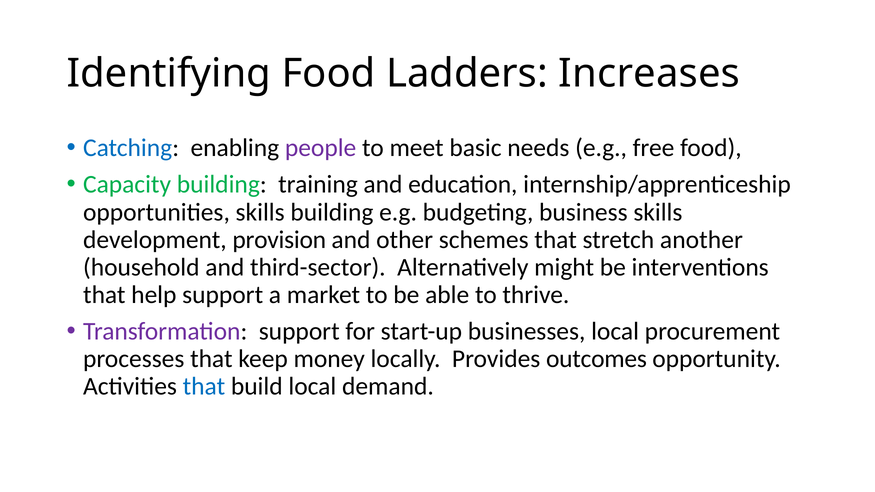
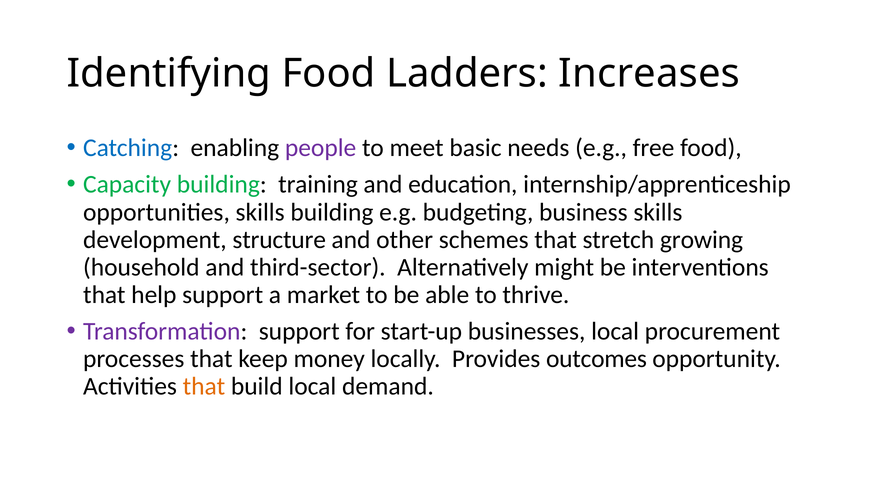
provision: provision -> structure
another: another -> growing
that at (204, 387) colour: blue -> orange
